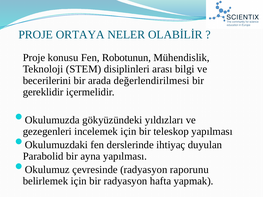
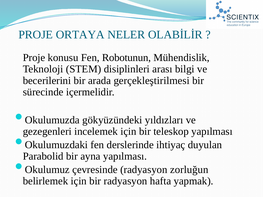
değerlendirilmesi: değerlendirilmesi -> gerçekleştirilmesi
gereklidir: gereklidir -> sürecinde
raporunu: raporunu -> zorluğun
